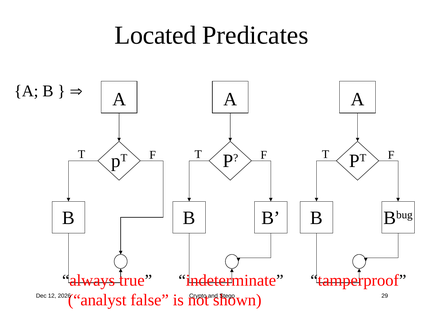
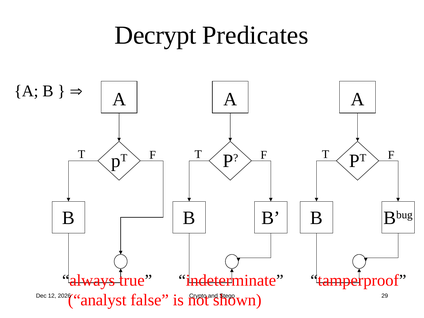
Located: Located -> Decrypt
